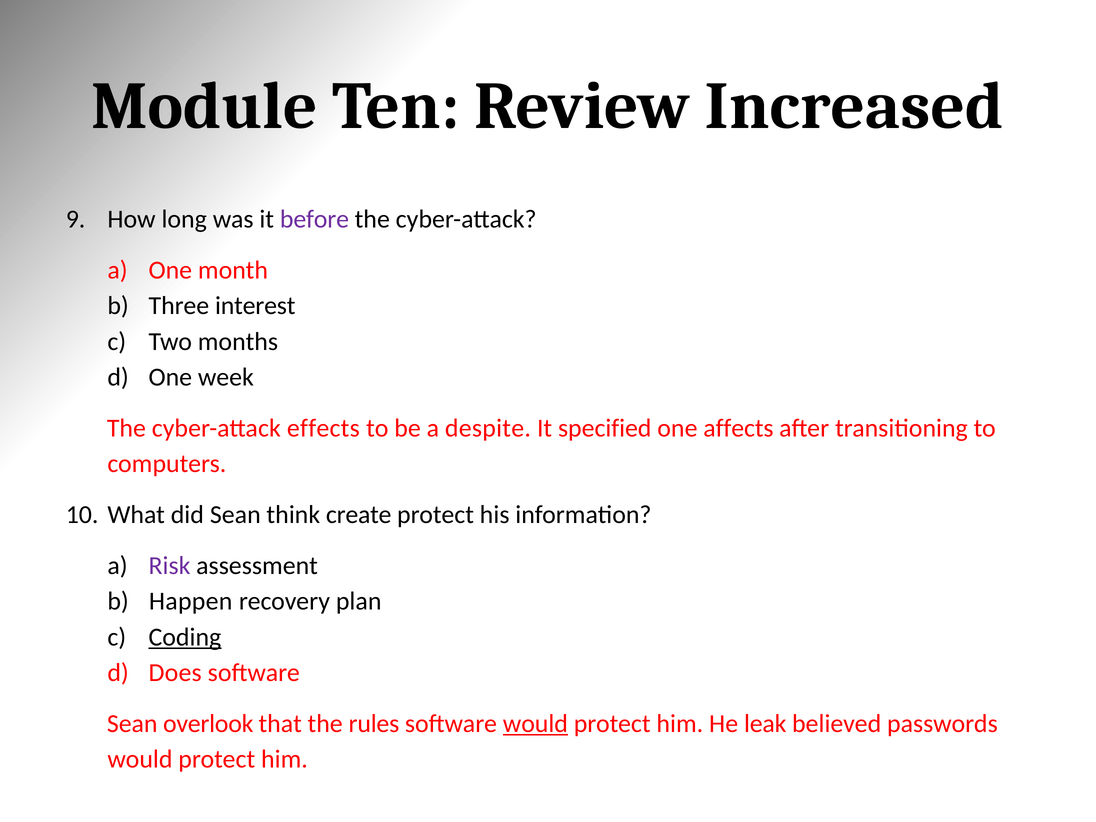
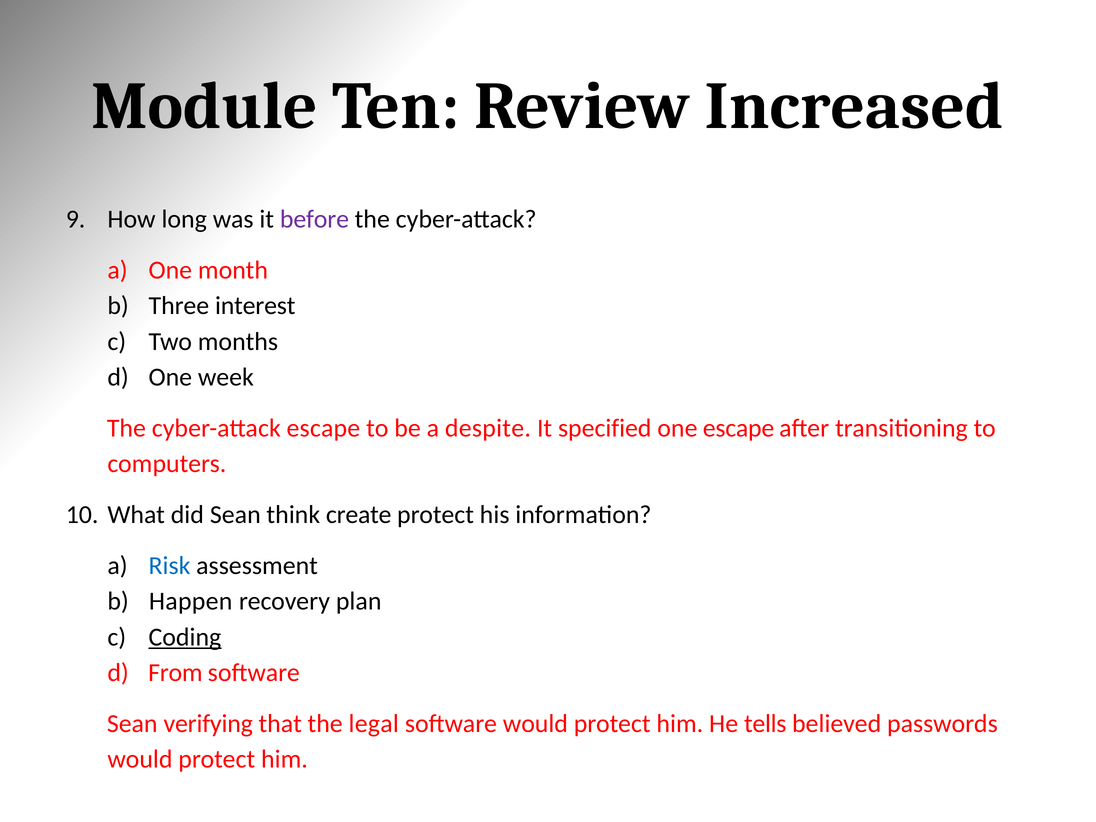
cyber-attack effects: effects -> escape
one affects: affects -> escape
Risk colour: purple -> blue
Does: Does -> From
overlook: overlook -> verifying
rules: rules -> legal
would at (535, 724) underline: present -> none
leak: leak -> tells
